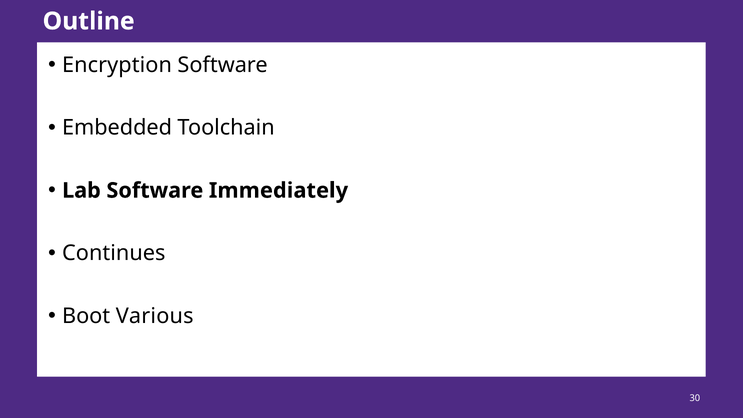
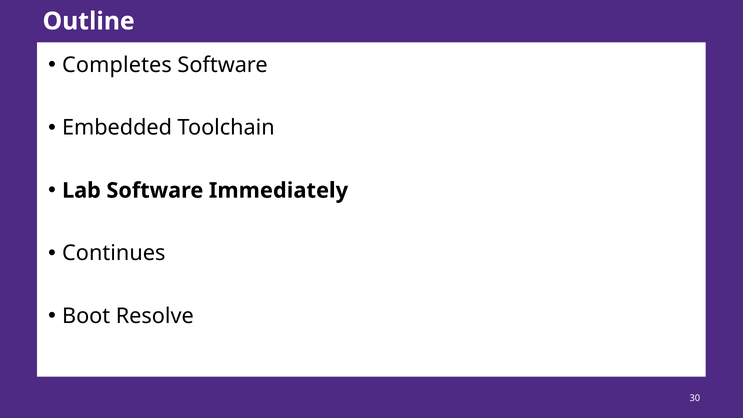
Encryption: Encryption -> Completes
Various: Various -> Resolve
